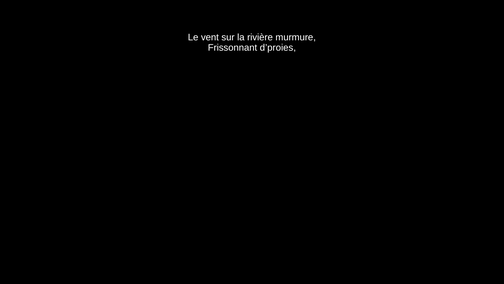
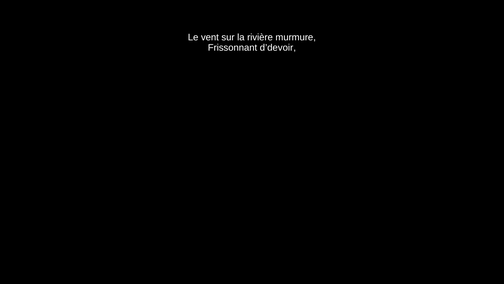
d’proies: d’proies -> d’devoir
